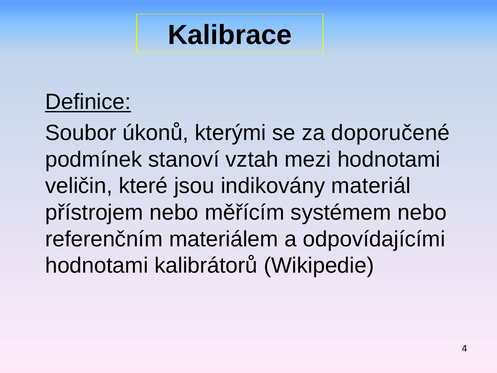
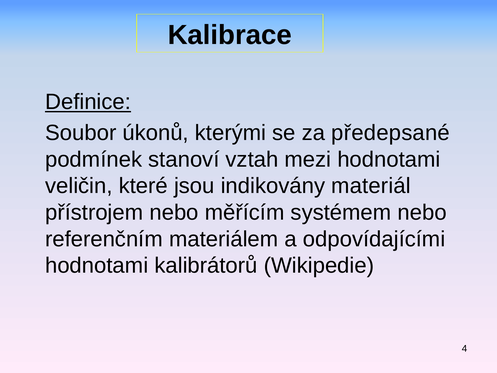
doporučené: doporučené -> předepsané
